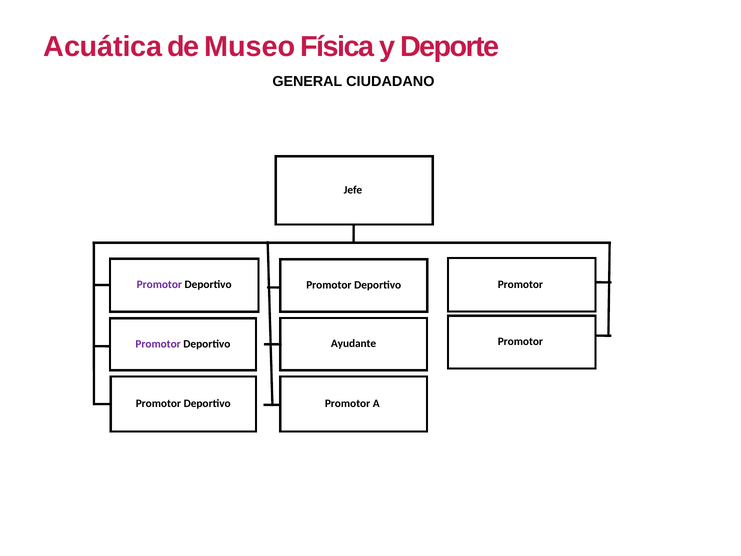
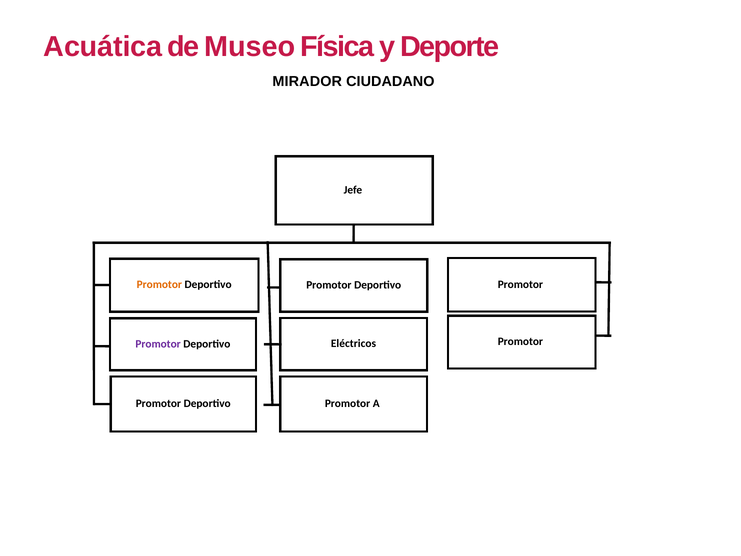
GENERAL: GENERAL -> MIRADOR
Promotor at (159, 285) colour: purple -> orange
Ayudante: Ayudante -> Eléctricos
